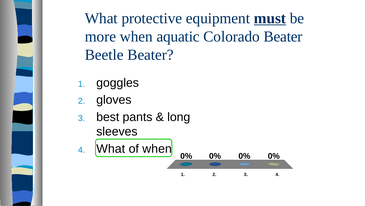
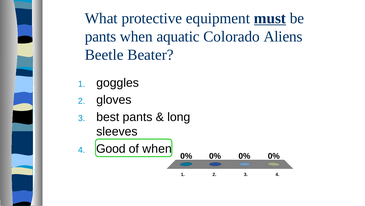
more at (100, 36): more -> pants
Colorado Beater: Beater -> Aliens
What at (111, 148): What -> Good
